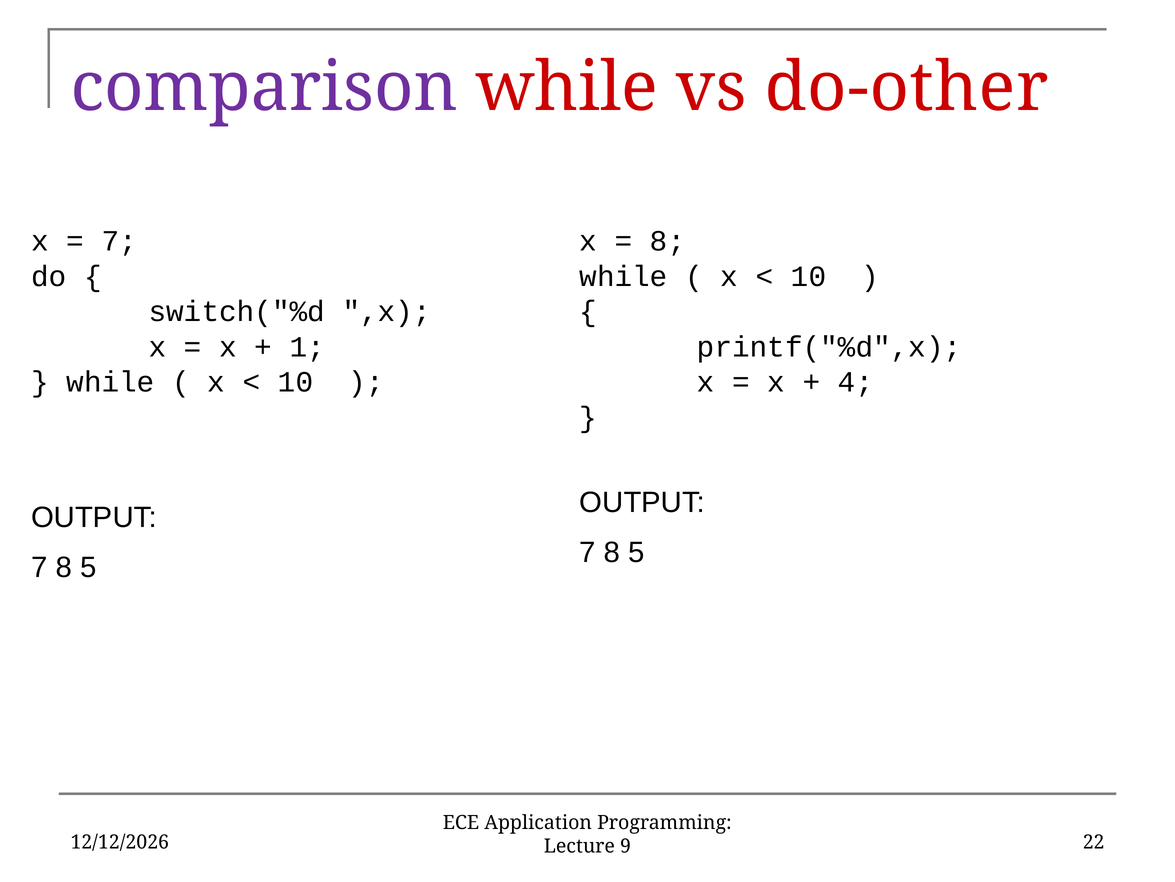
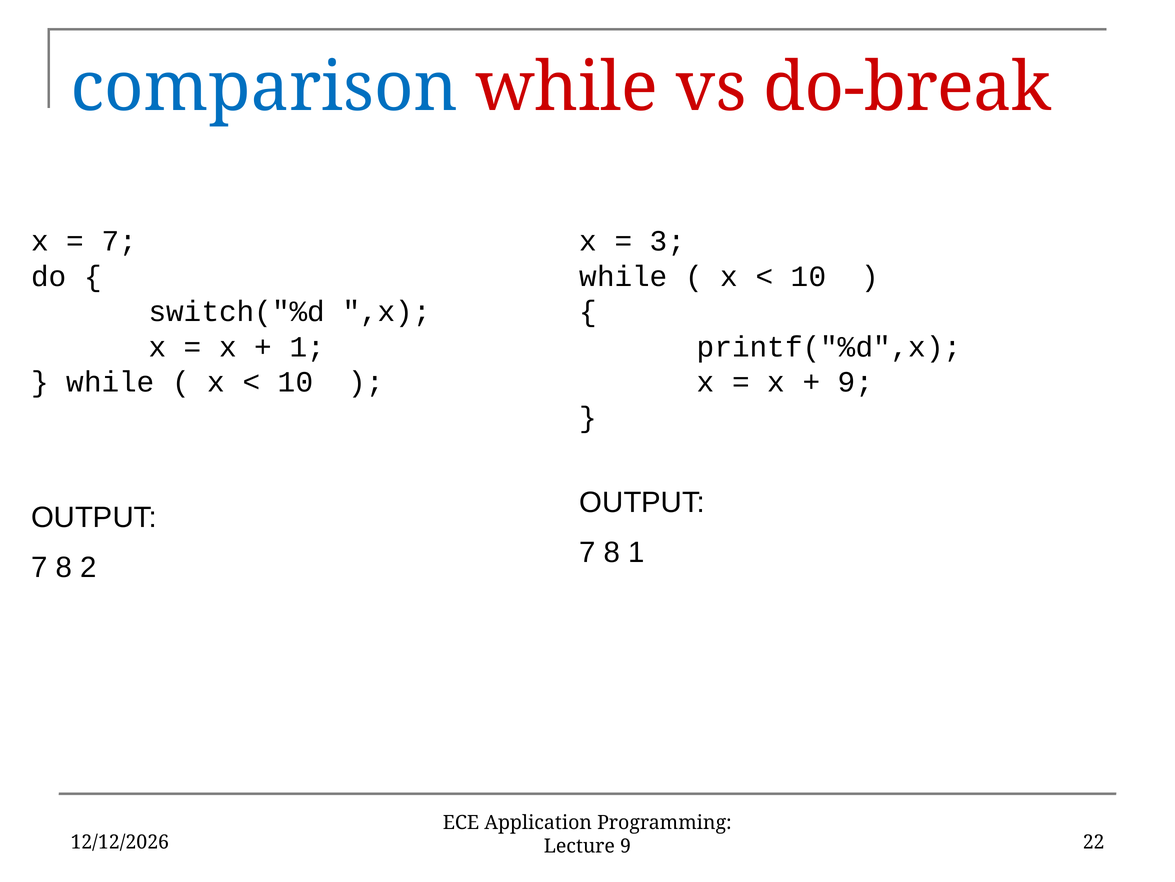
comparison colour: purple -> blue
do-other: do-other -> do-break
8 at (668, 241): 8 -> 3
4 at (856, 382): 4 -> 9
5 at (637, 552): 5 -> 1
5 at (88, 567): 5 -> 2
